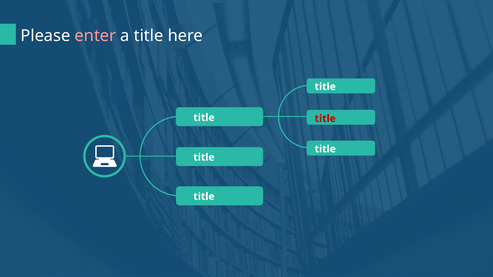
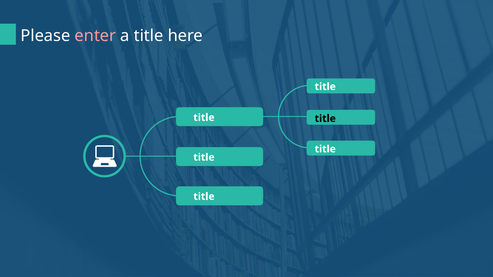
title at (325, 119) colour: red -> black
